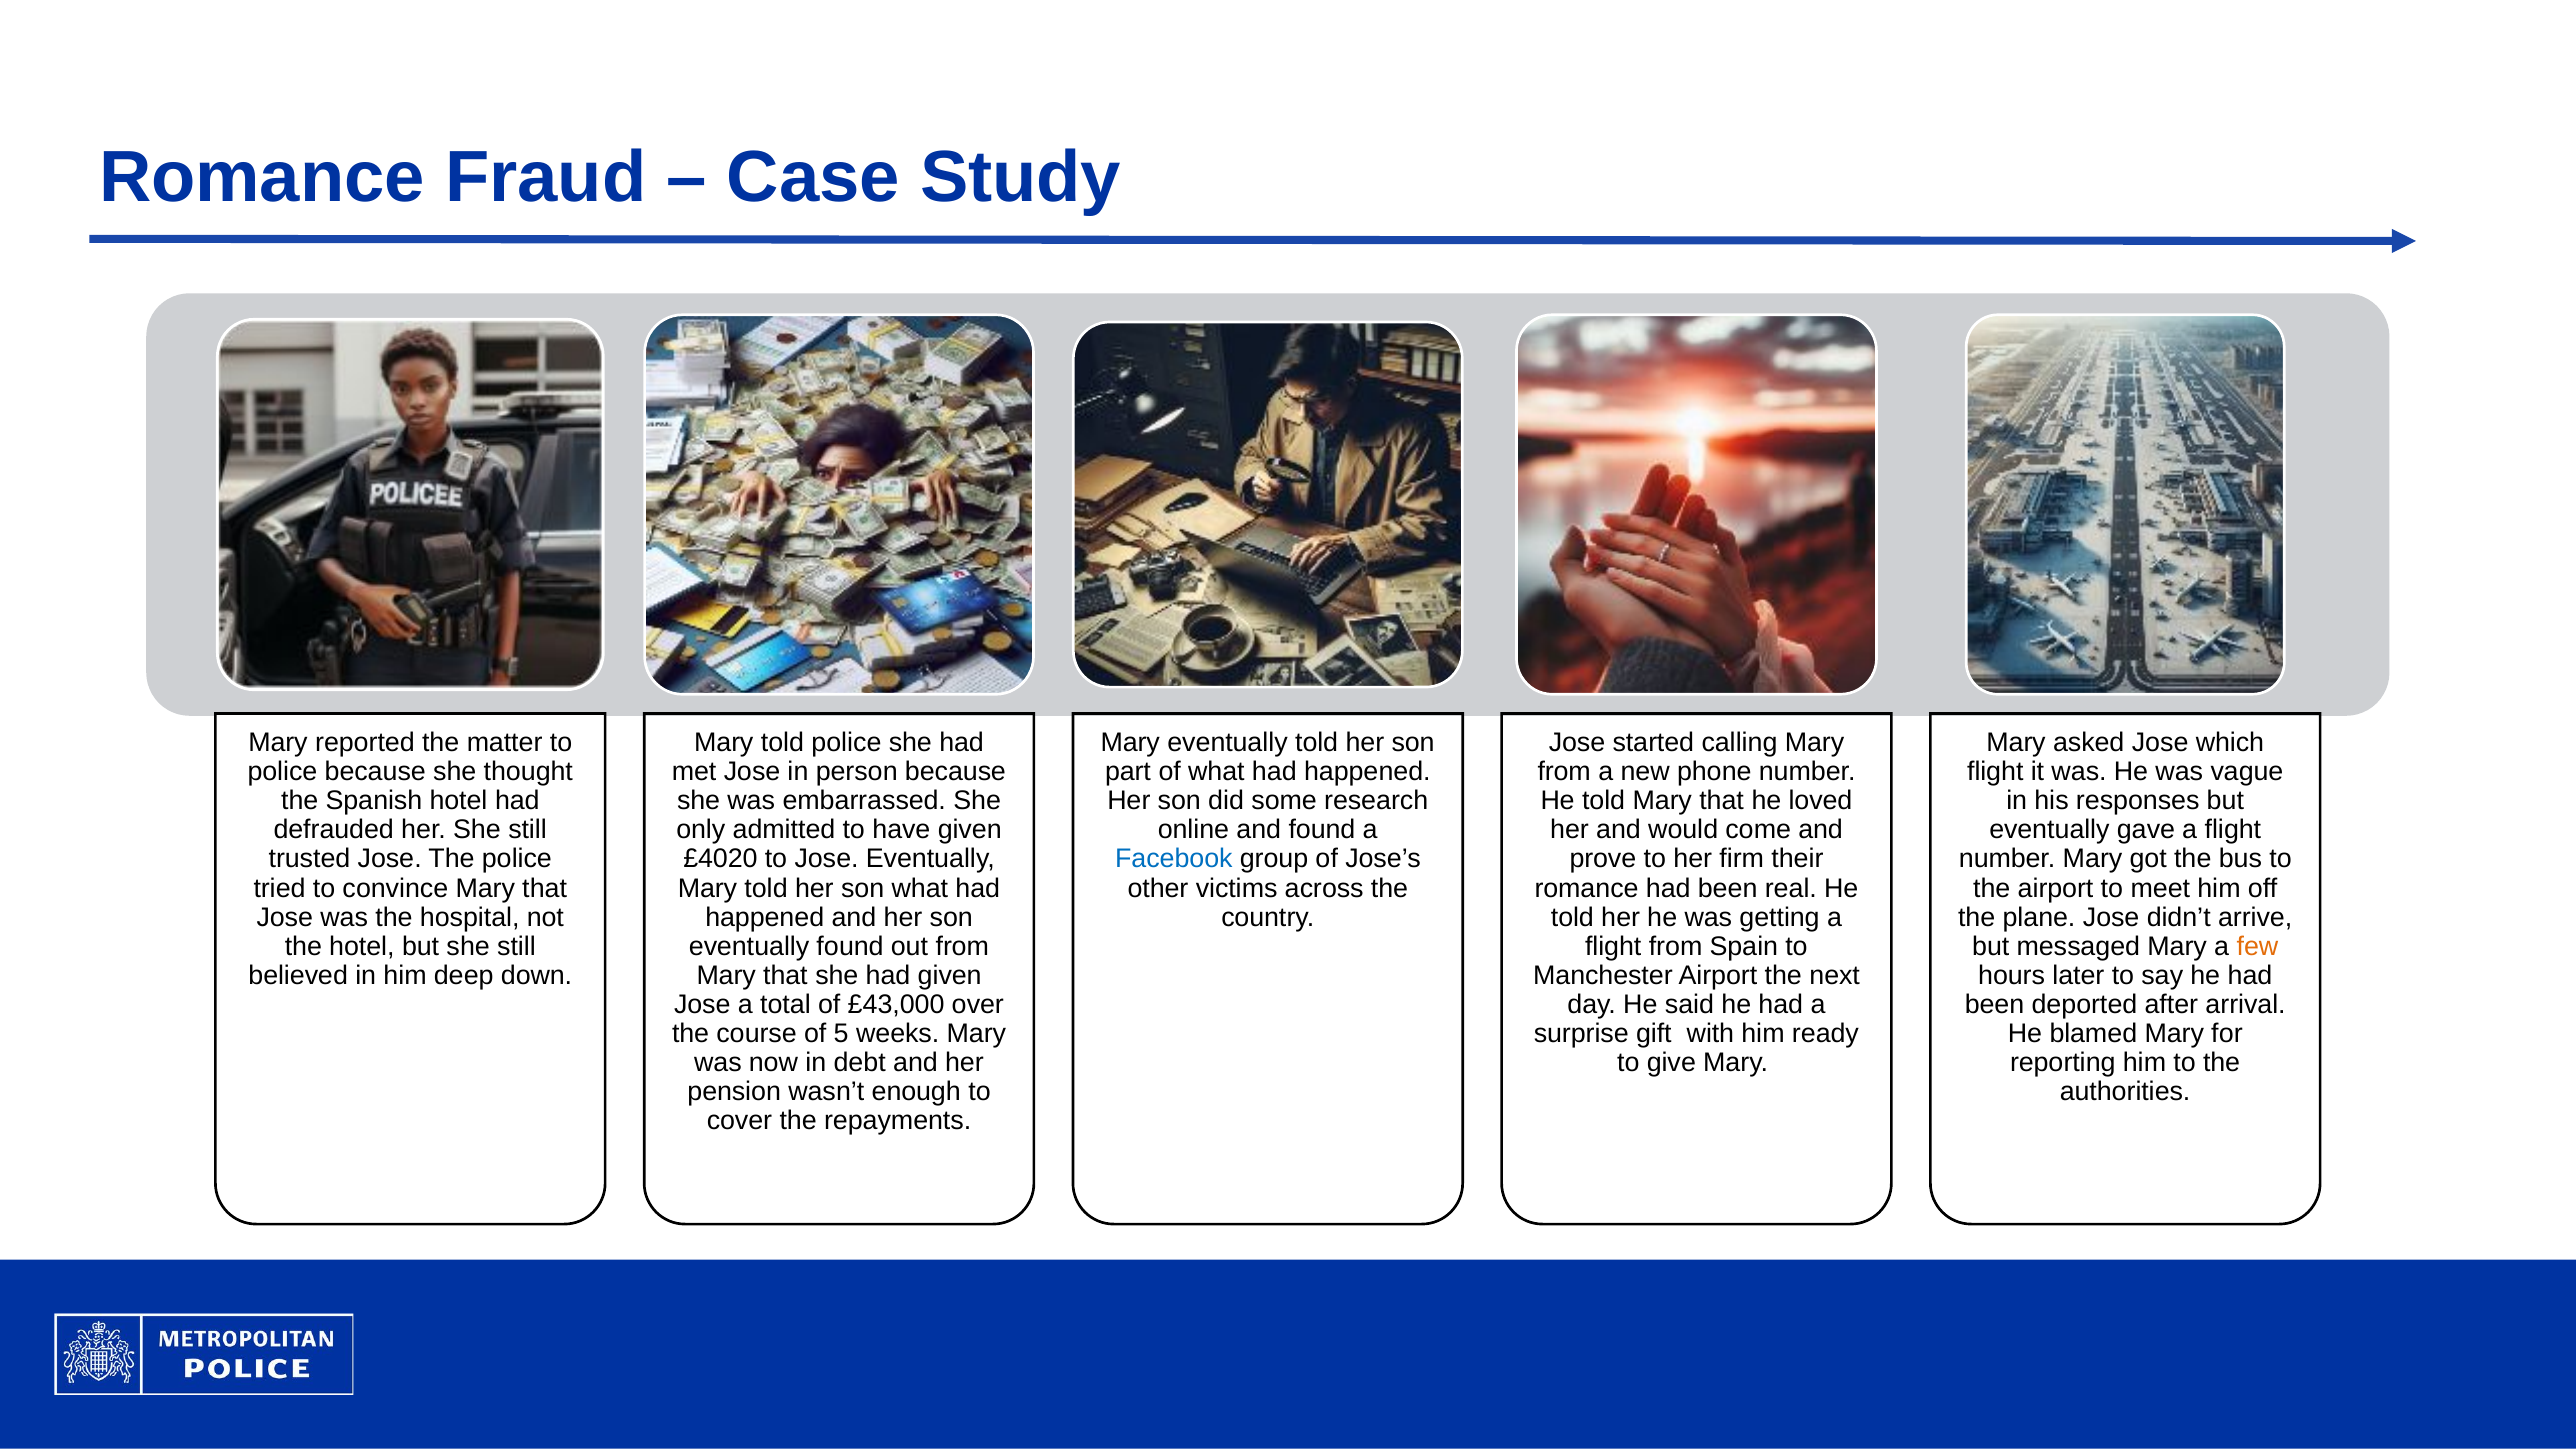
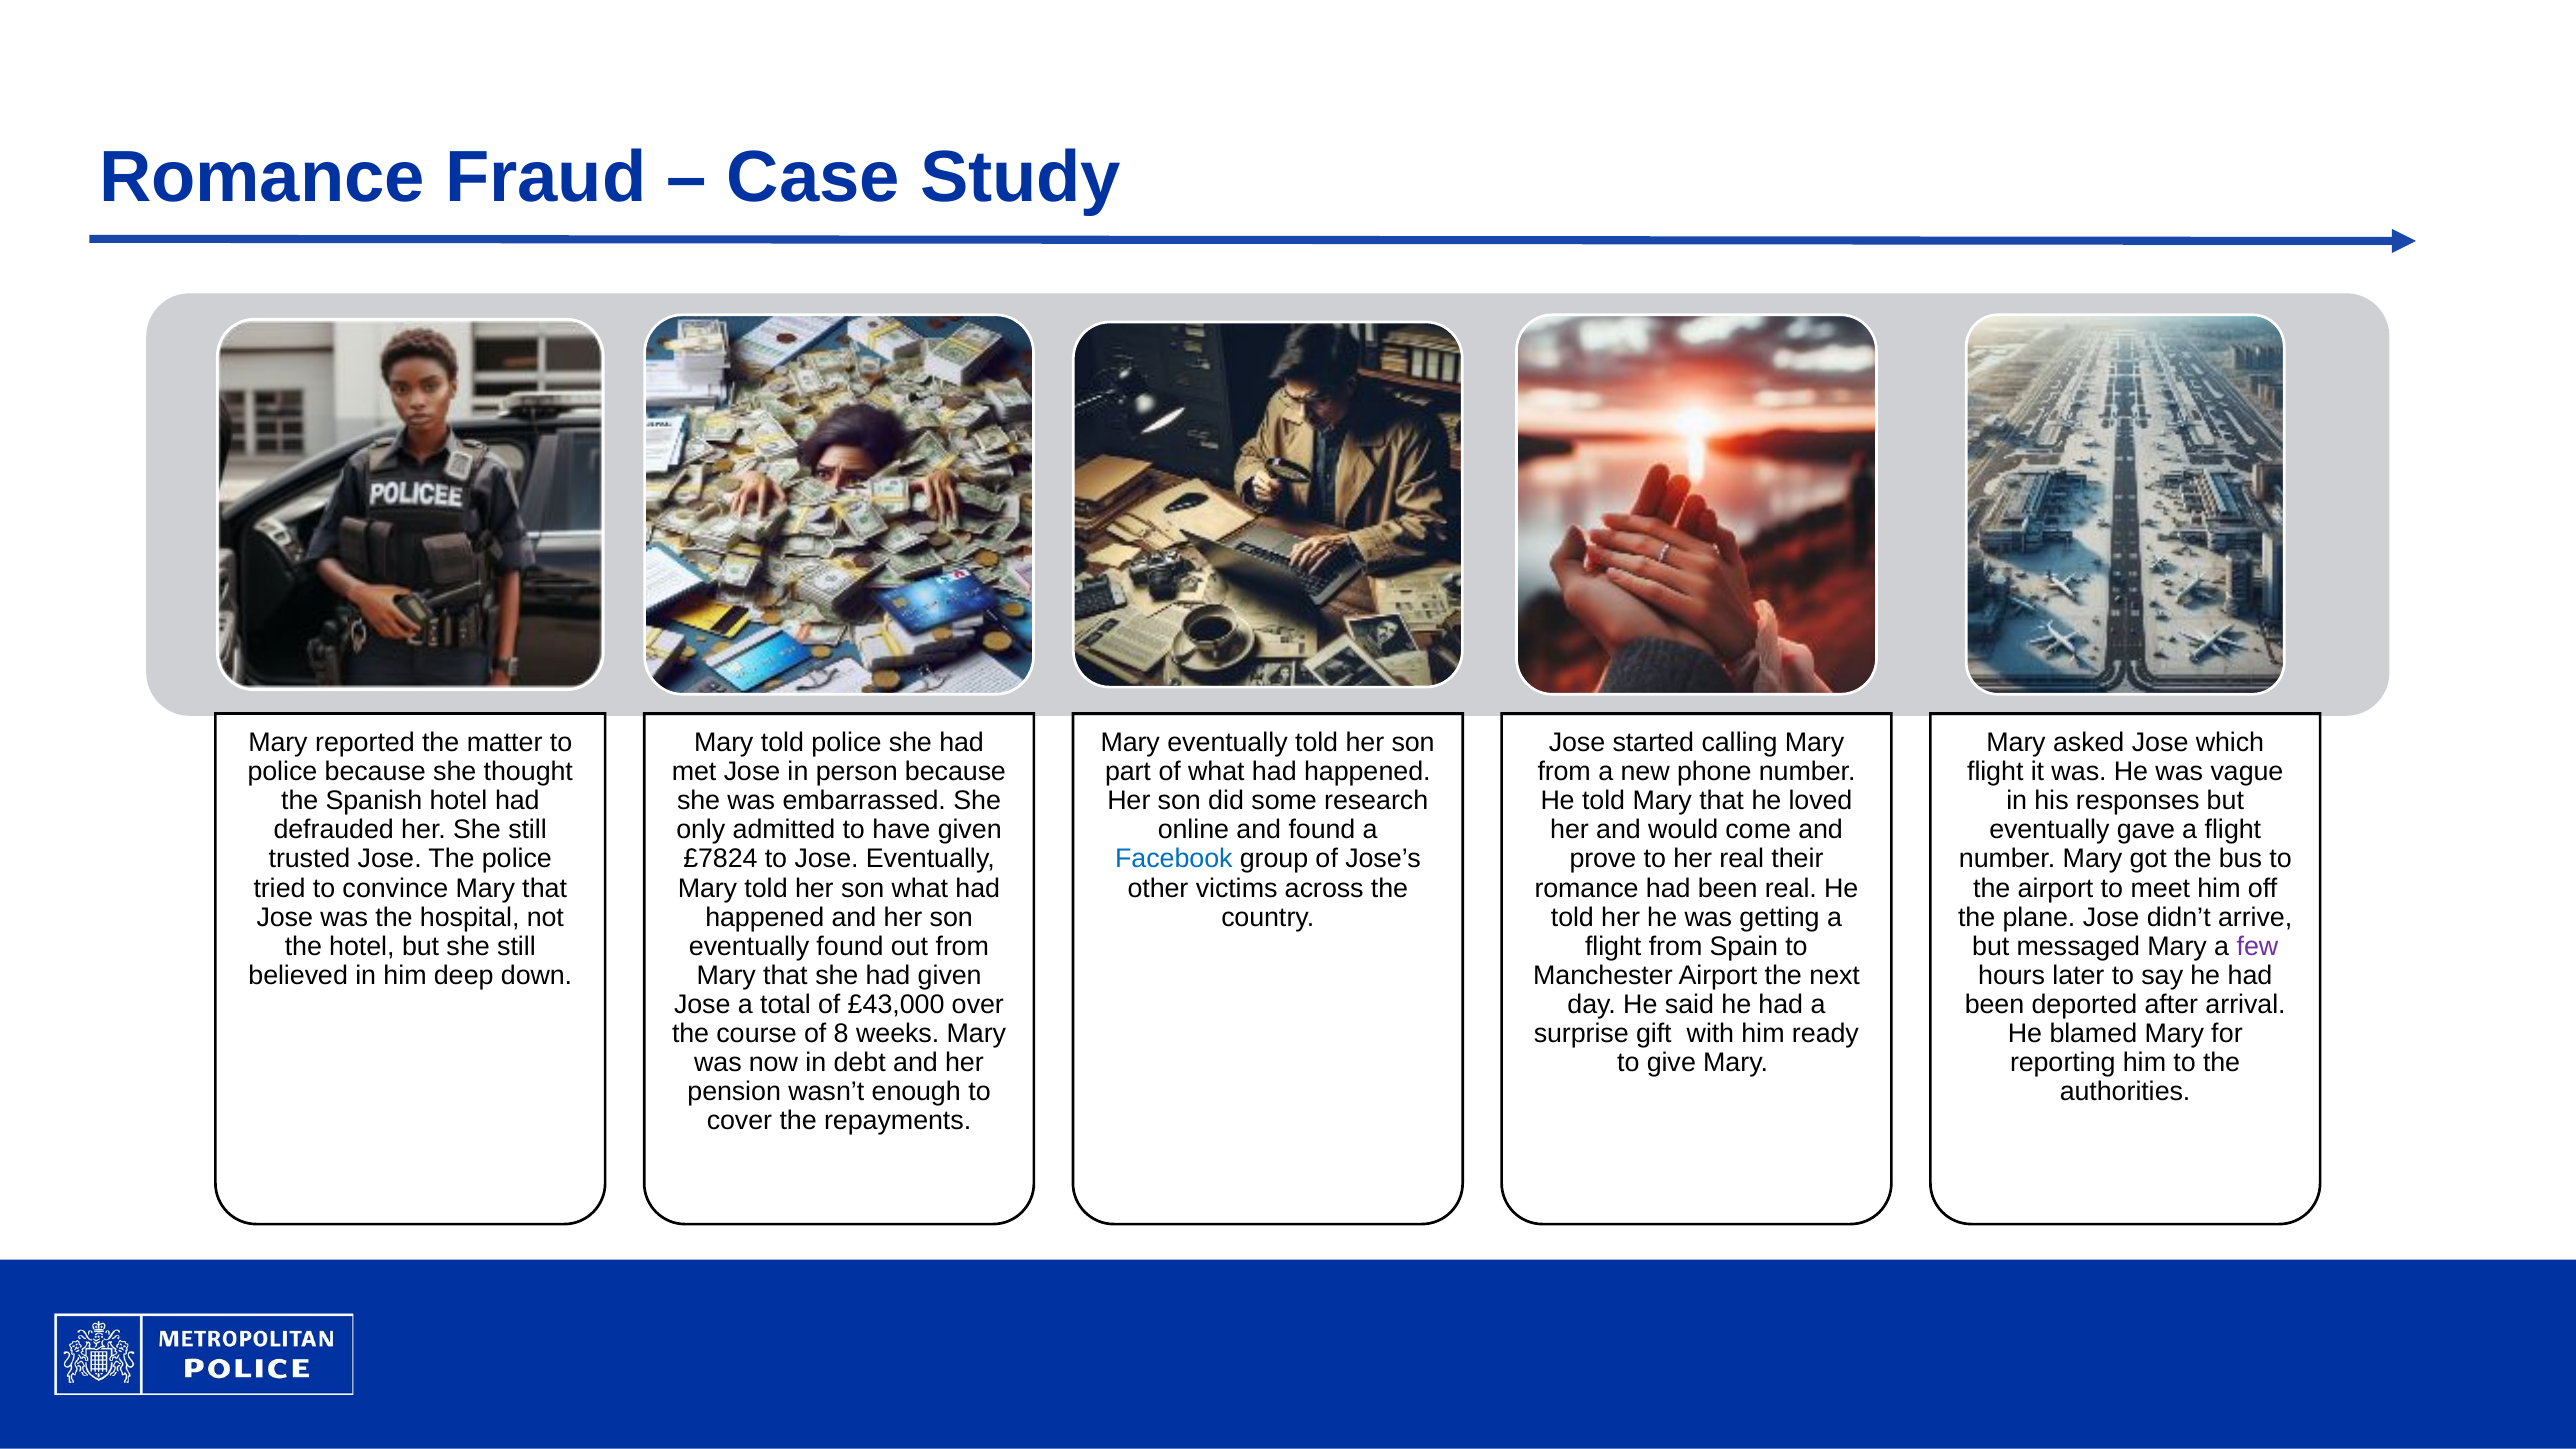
£4020: £4020 -> £7824
her firm: firm -> real
few colour: orange -> purple
5: 5 -> 8
